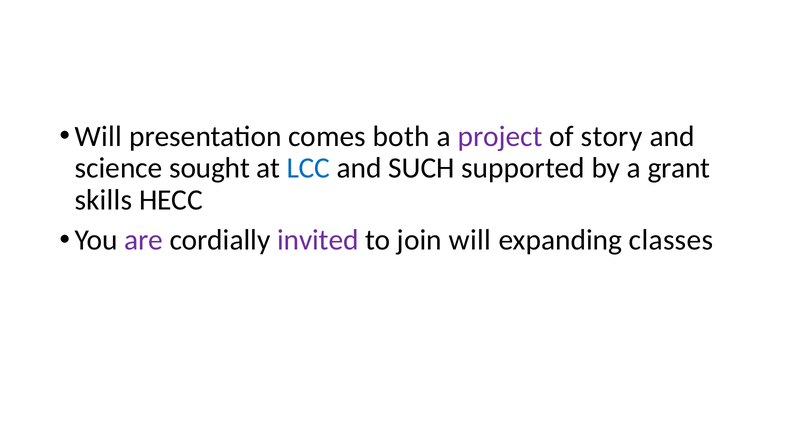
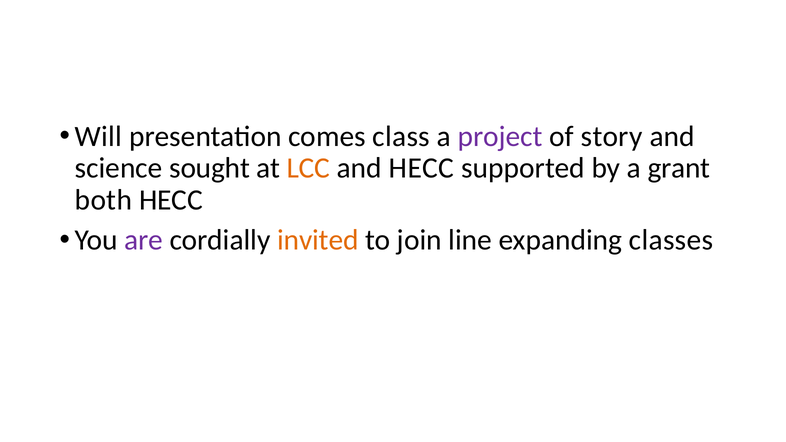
both: both -> class
LCC colour: blue -> orange
and SUCH: SUCH -> HECC
skills: skills -> both
invited colour: purple -> orange
join will: will -> line
